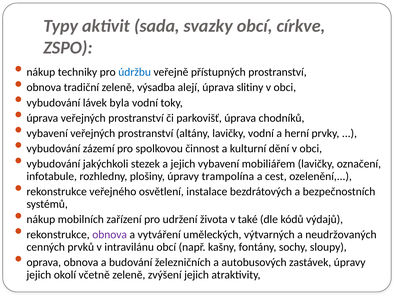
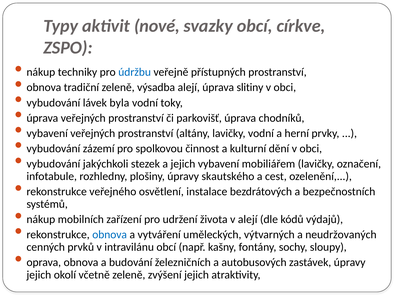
sada: sada -> nové
trampolína: trampolína -> skautského
v také: také -> alejí
obnova at (110, 234) colour: purple -> blue
